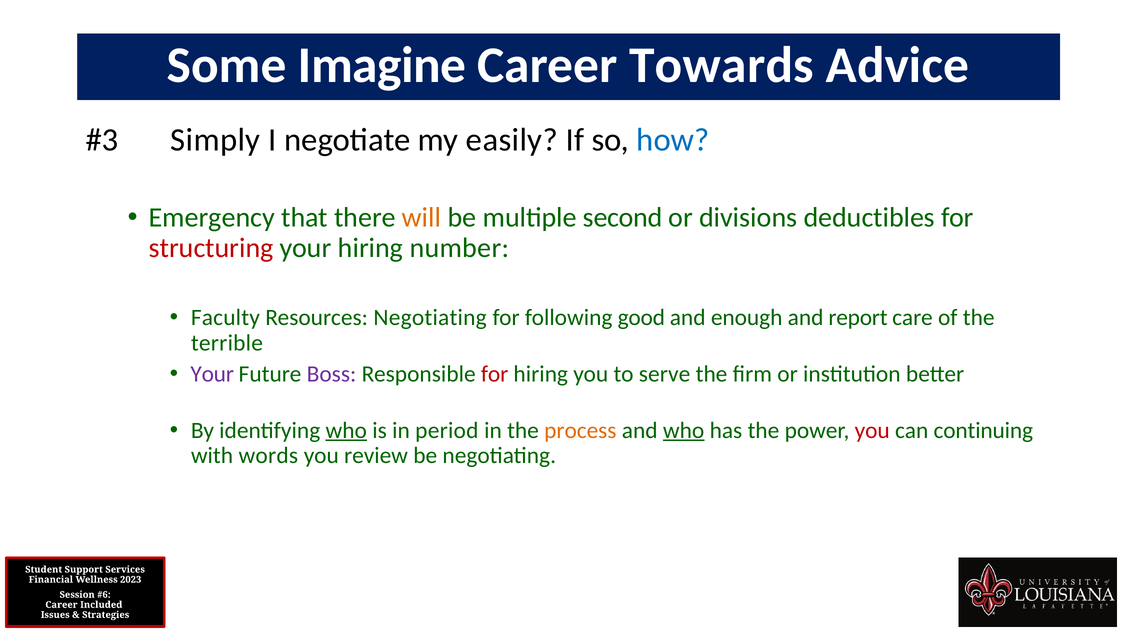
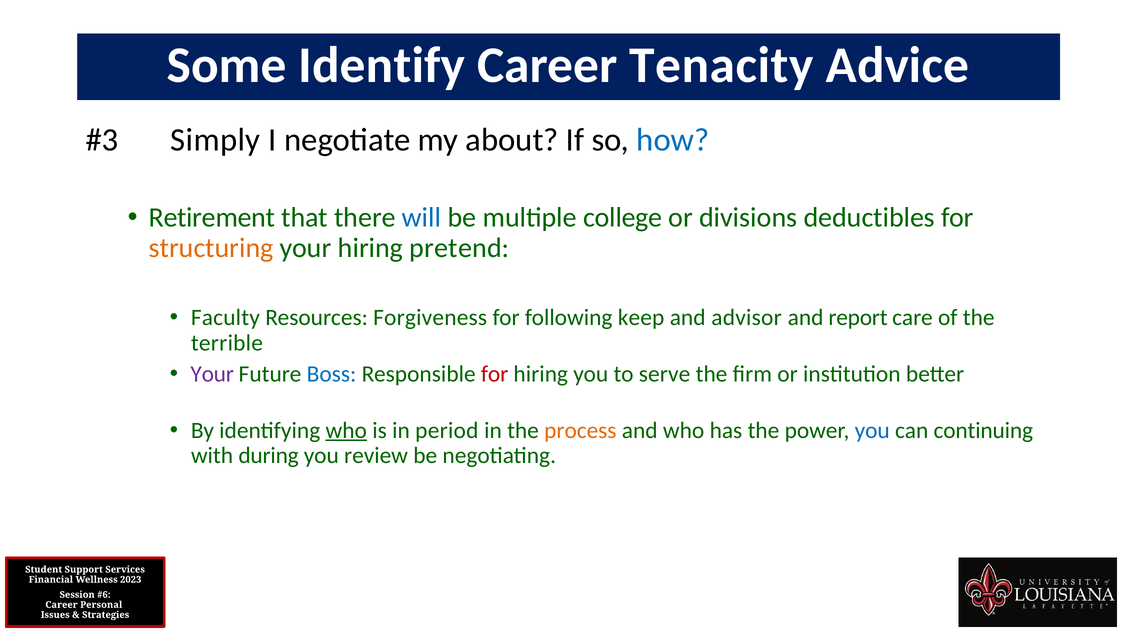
Imagine: Imagine -> Identify
Towards: Towards -> Tenacity
easily: easily -> about
Emergency: Emergency -> Retirement
will colour: orange -> blue
second: second -> college
structuring colour: red -> orange
number: number -> pretend
Resources Negotiating: Negotiating -> Forgiveness
good: good -> keep
enough: enough -> advisor
Boss colour: purple -> blue
who at (684, 431) underline: present -> none
you at (872, 431) colour: red -> blue
words: words -> during
Included: Included -> Personal
